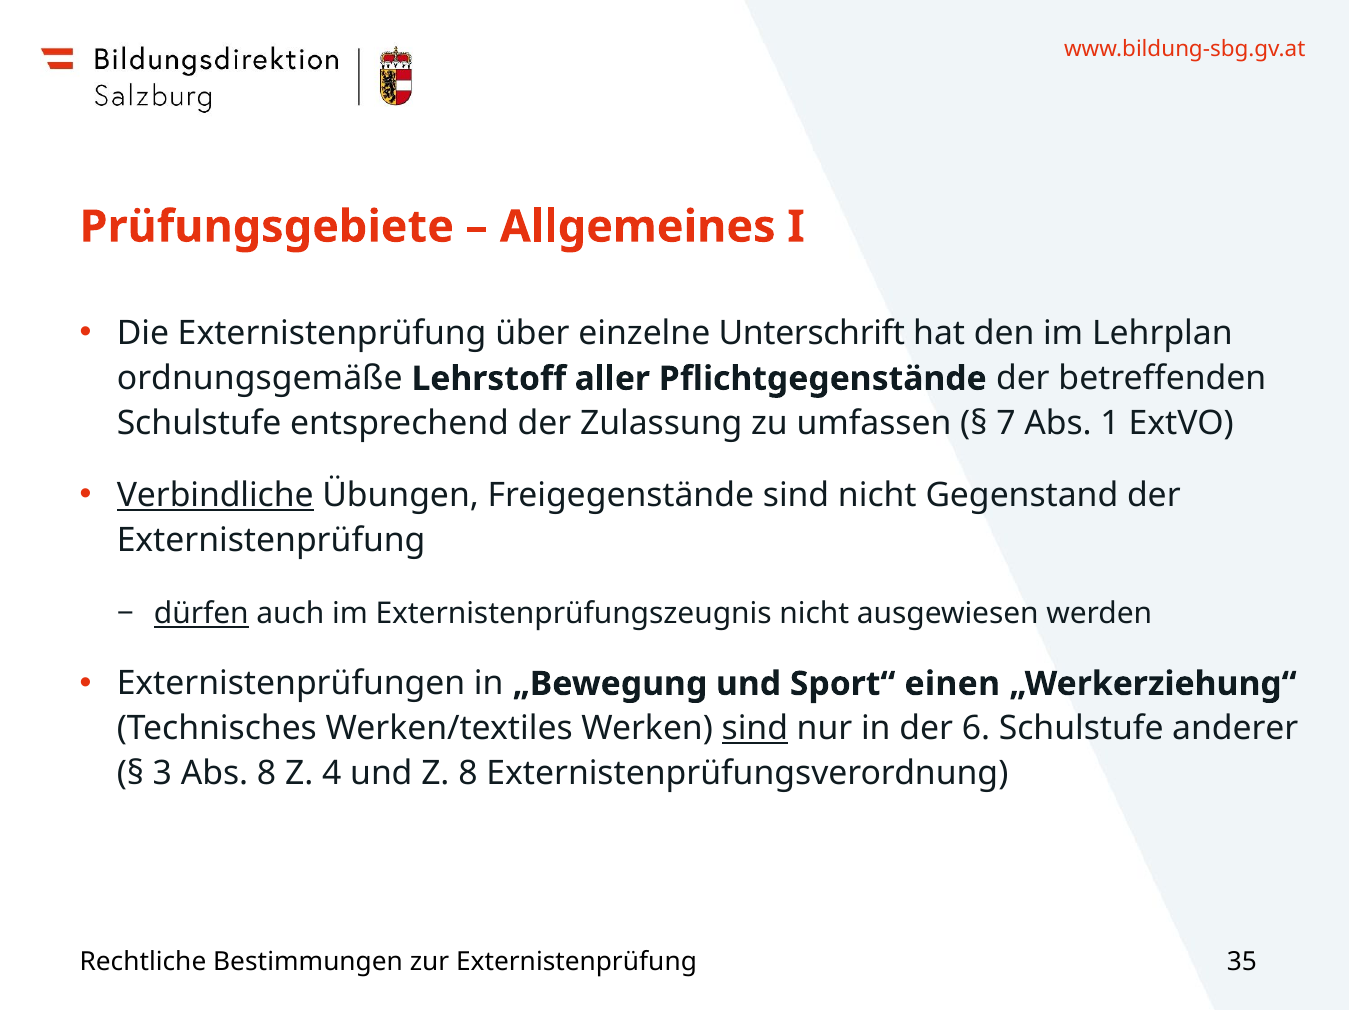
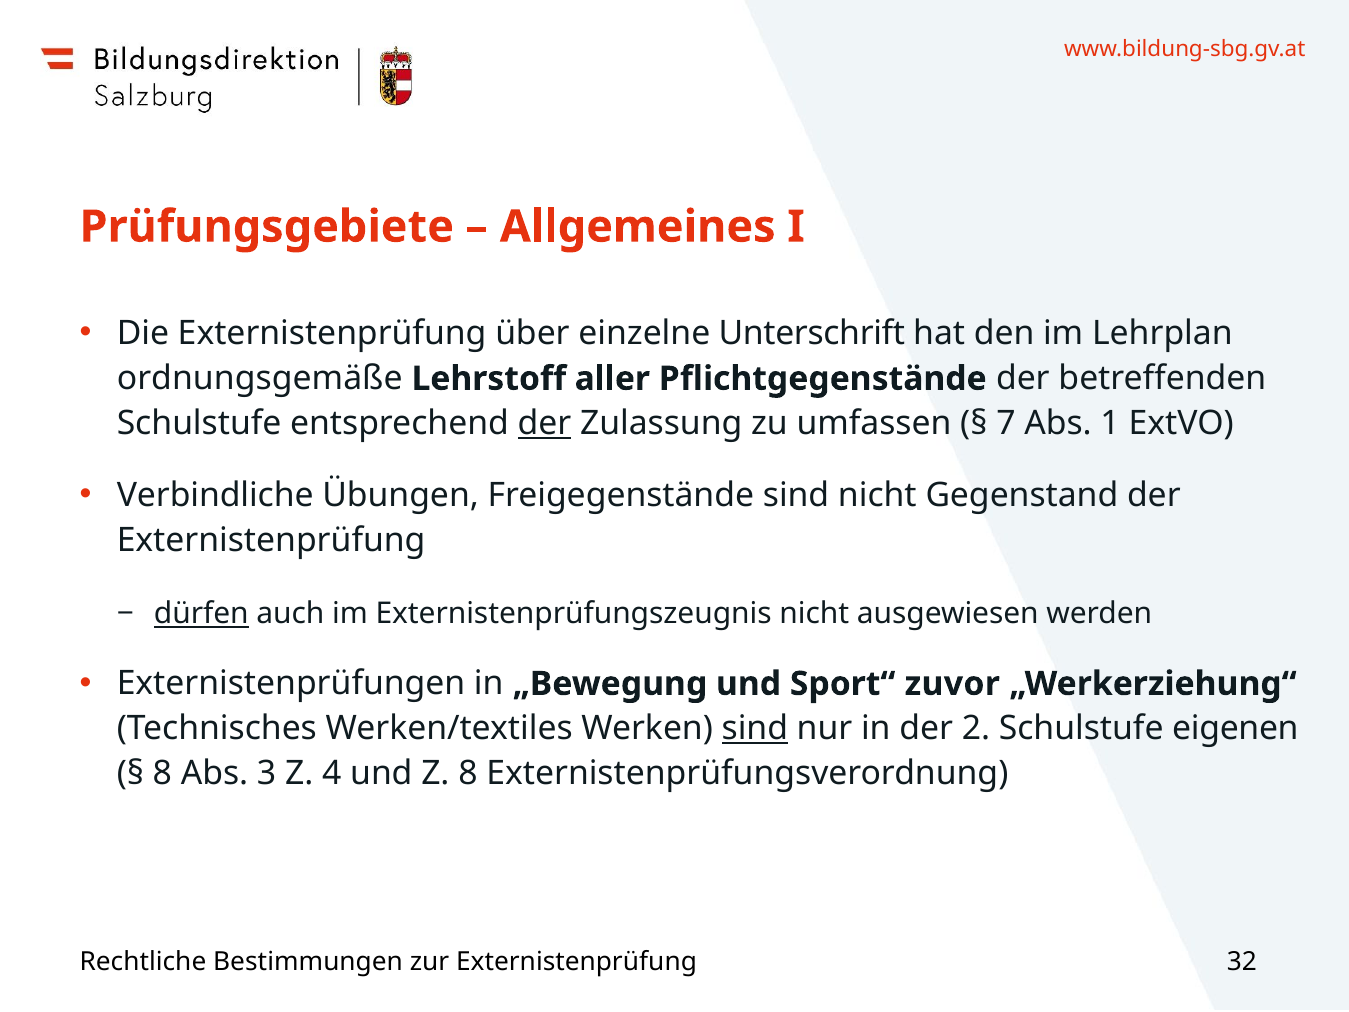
der at (544, 424) underline: none -> present
Verbindliche underline: present -> none
einen: einen -> zuvor
6: 6 -> 2
anderer: anderer -> eigenen
3 at (162, 774): 3 -> 8
Abs 8: 8 -> 3
35: 35 -> 32
